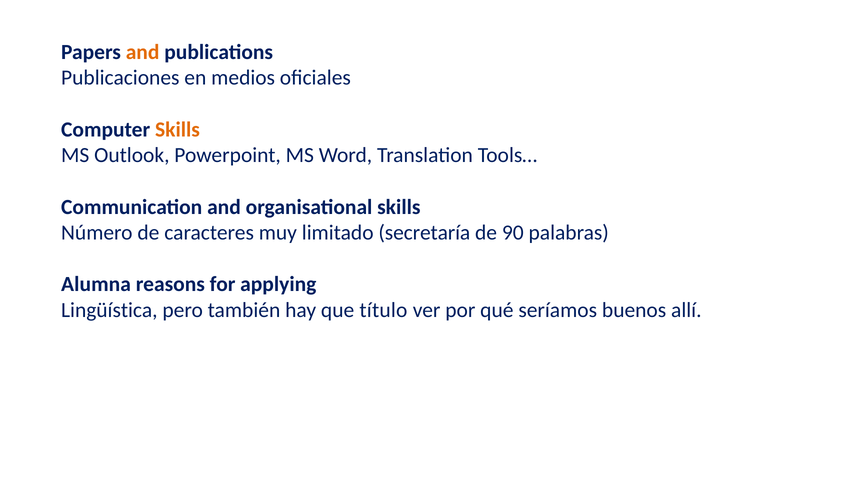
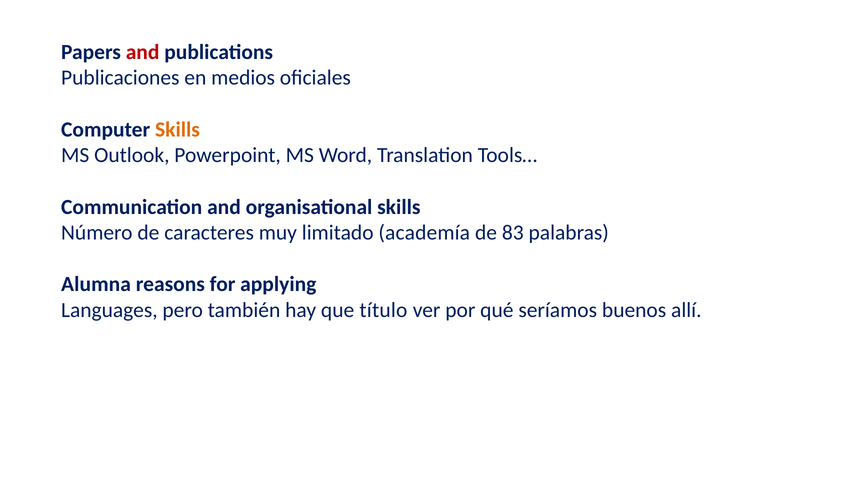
and at (143, 52) colour: orange -> red
secretaría: secretaría -> academía
90: 90 -> 83
Lingüística: Lingüística -> Languages
